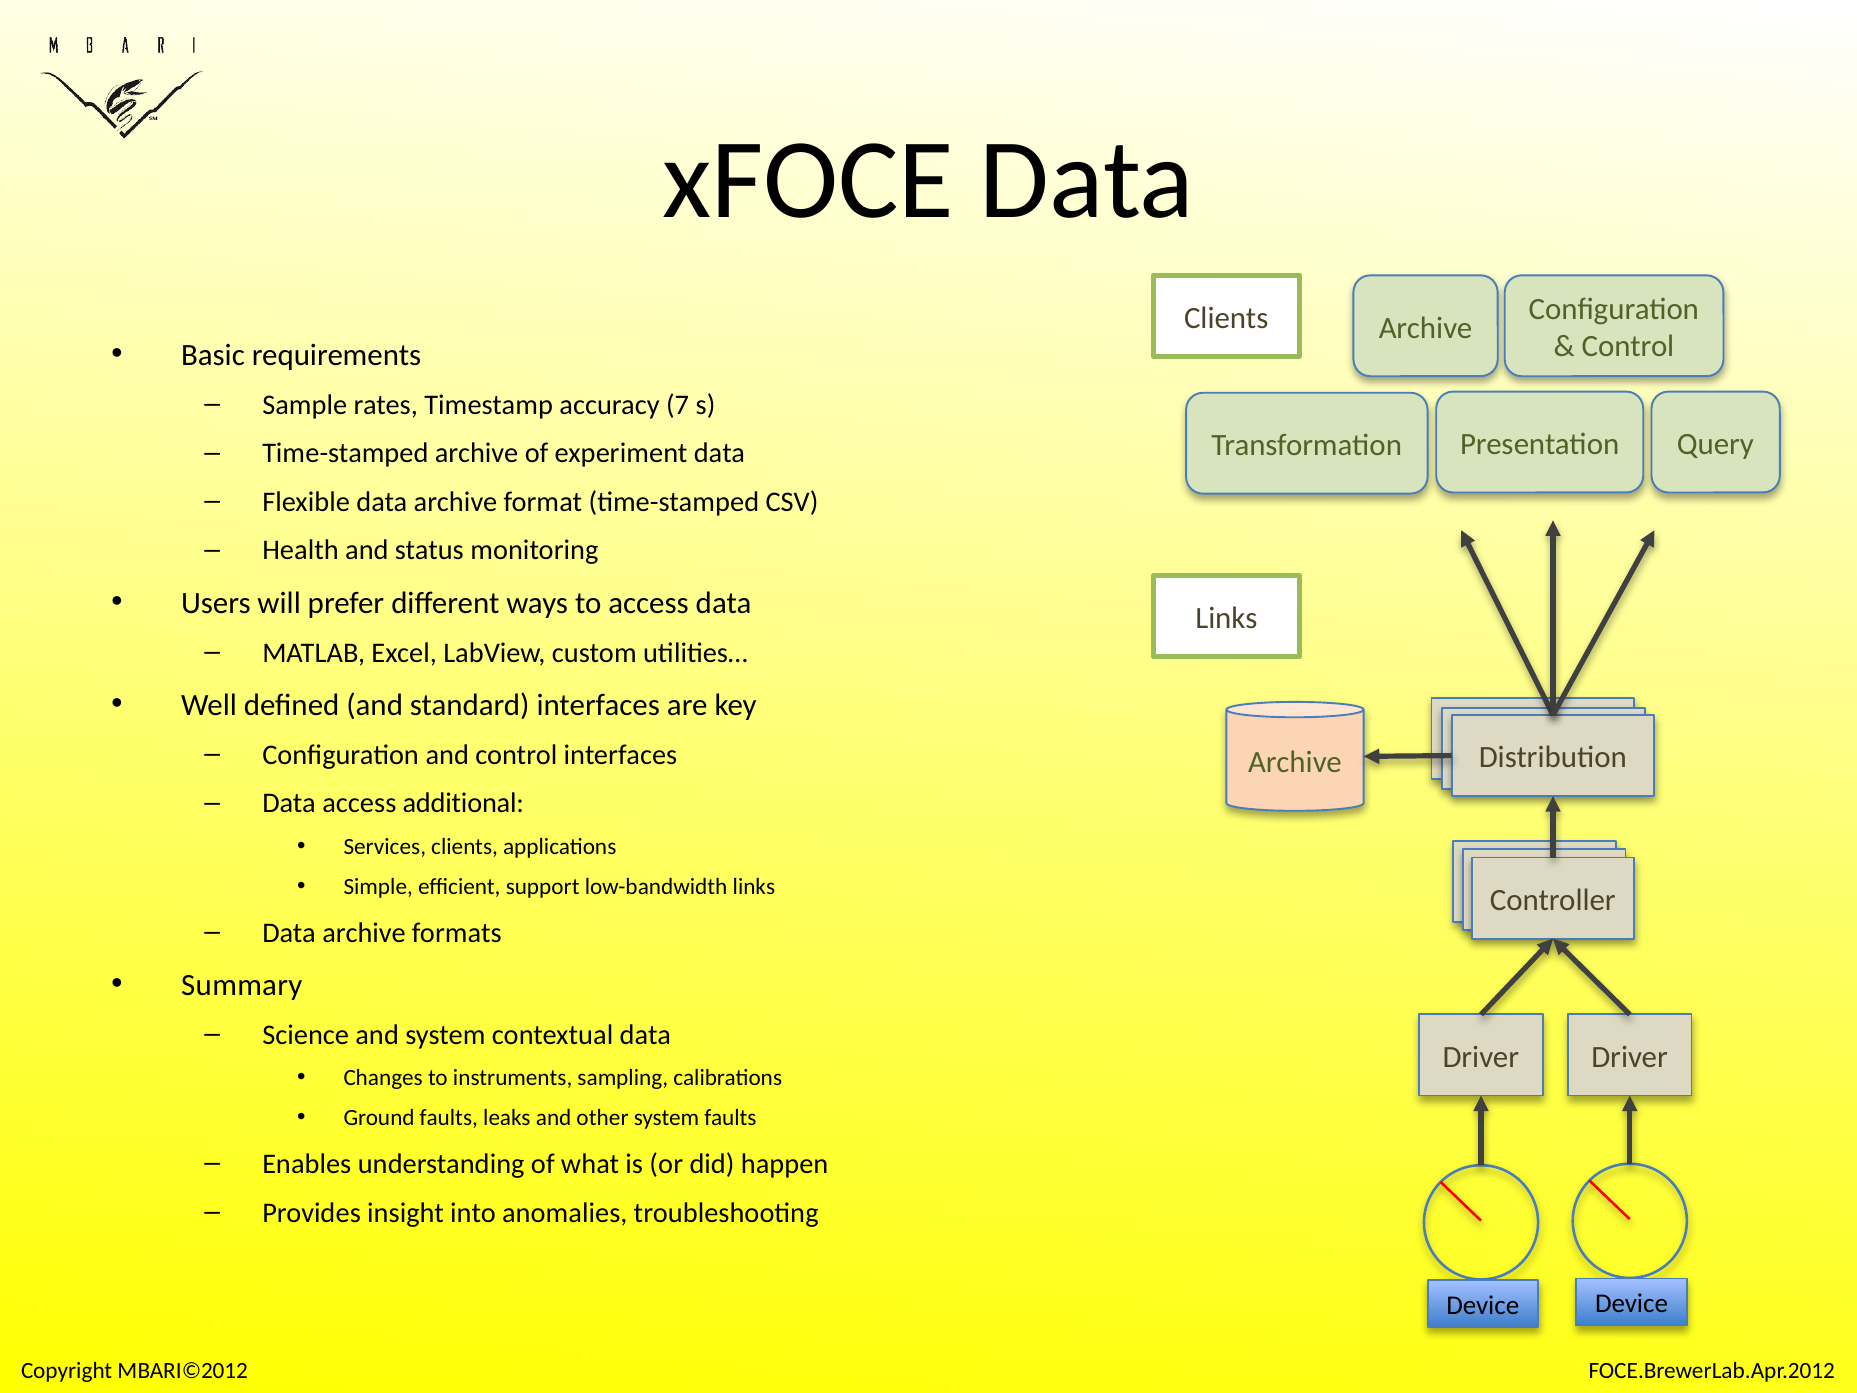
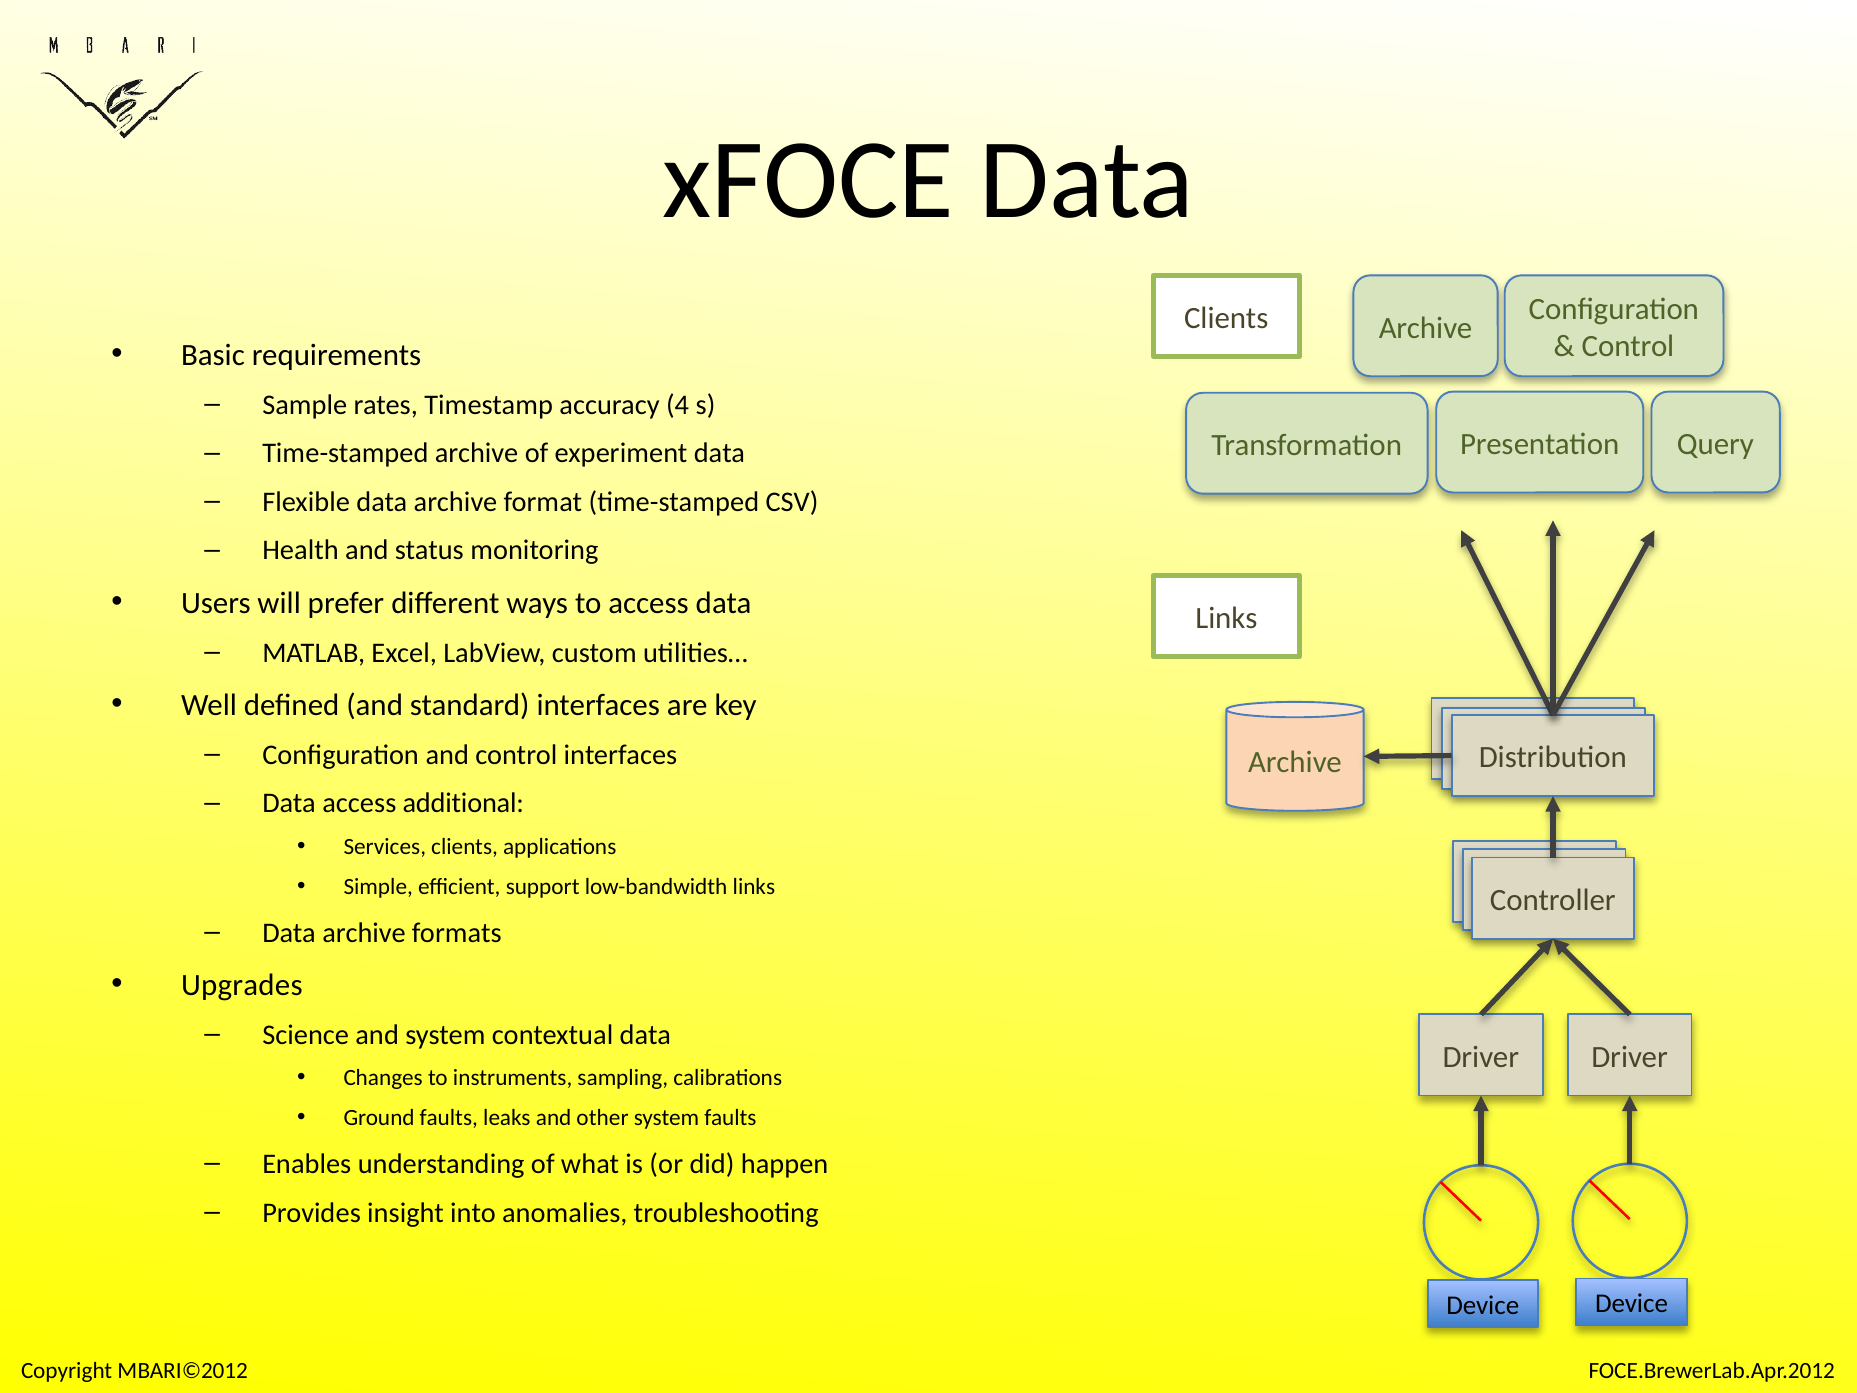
7: 7 -> 4
Summary: Summary -> Upgrades
